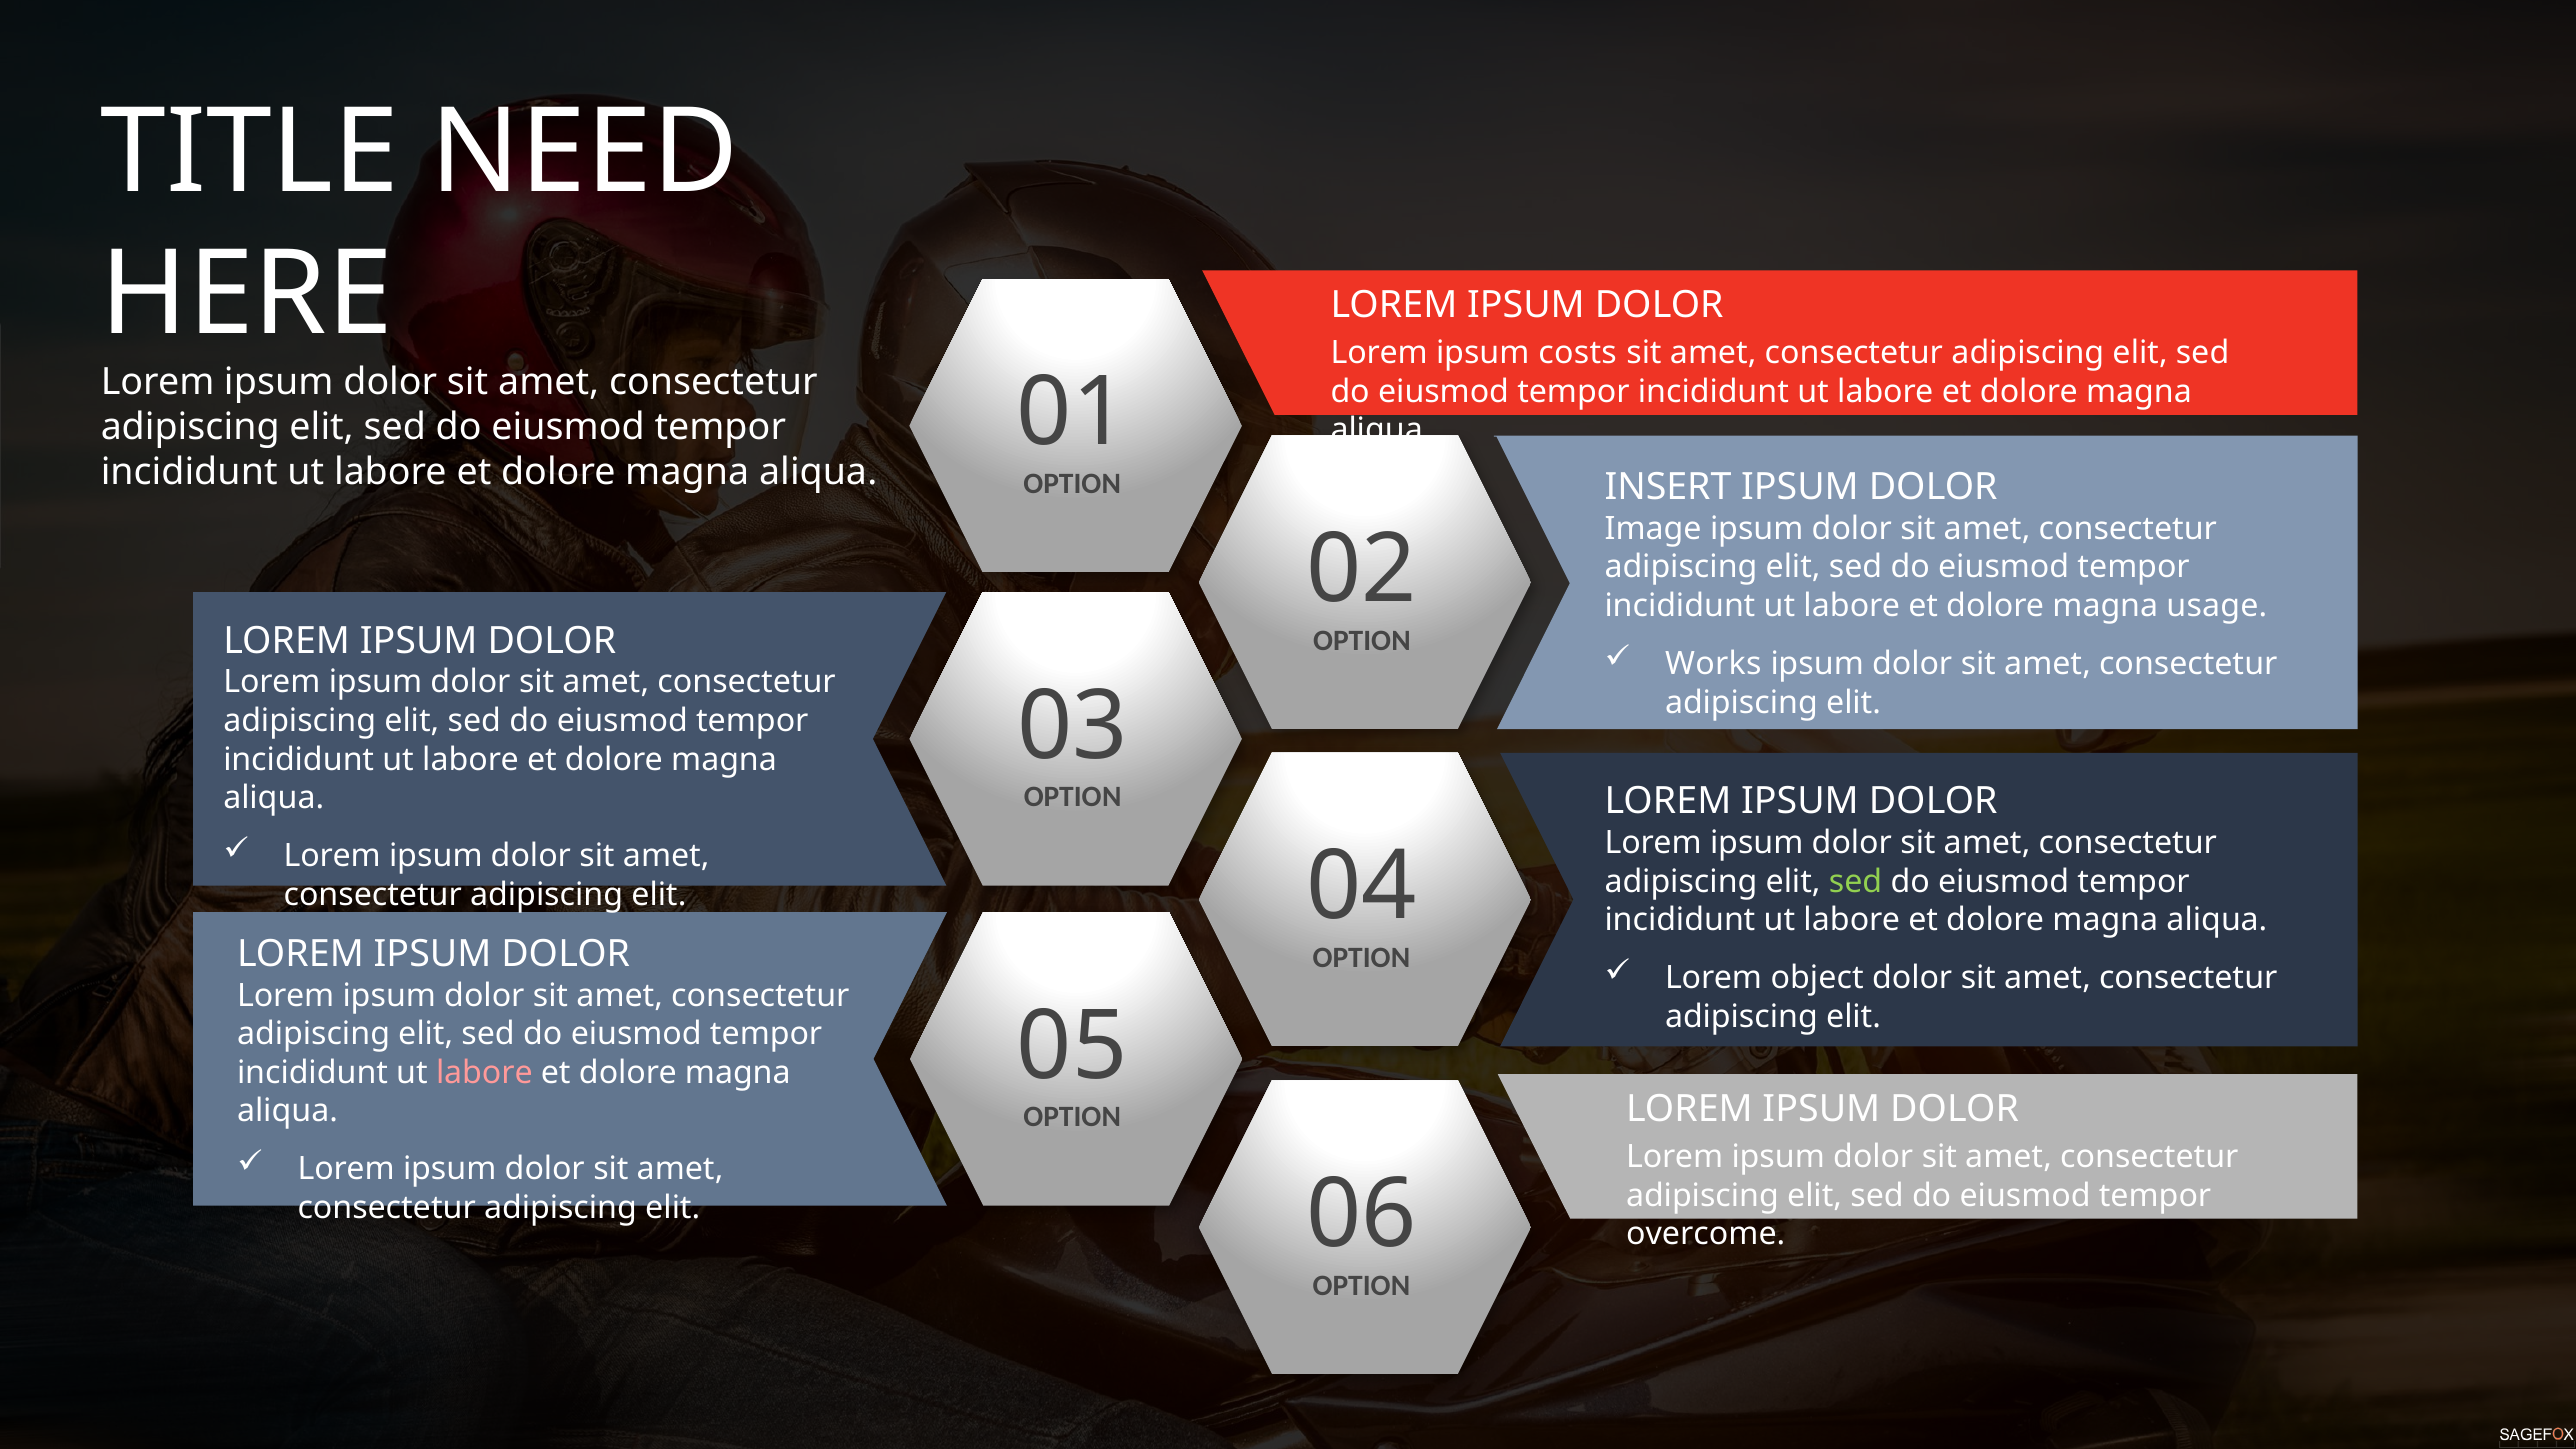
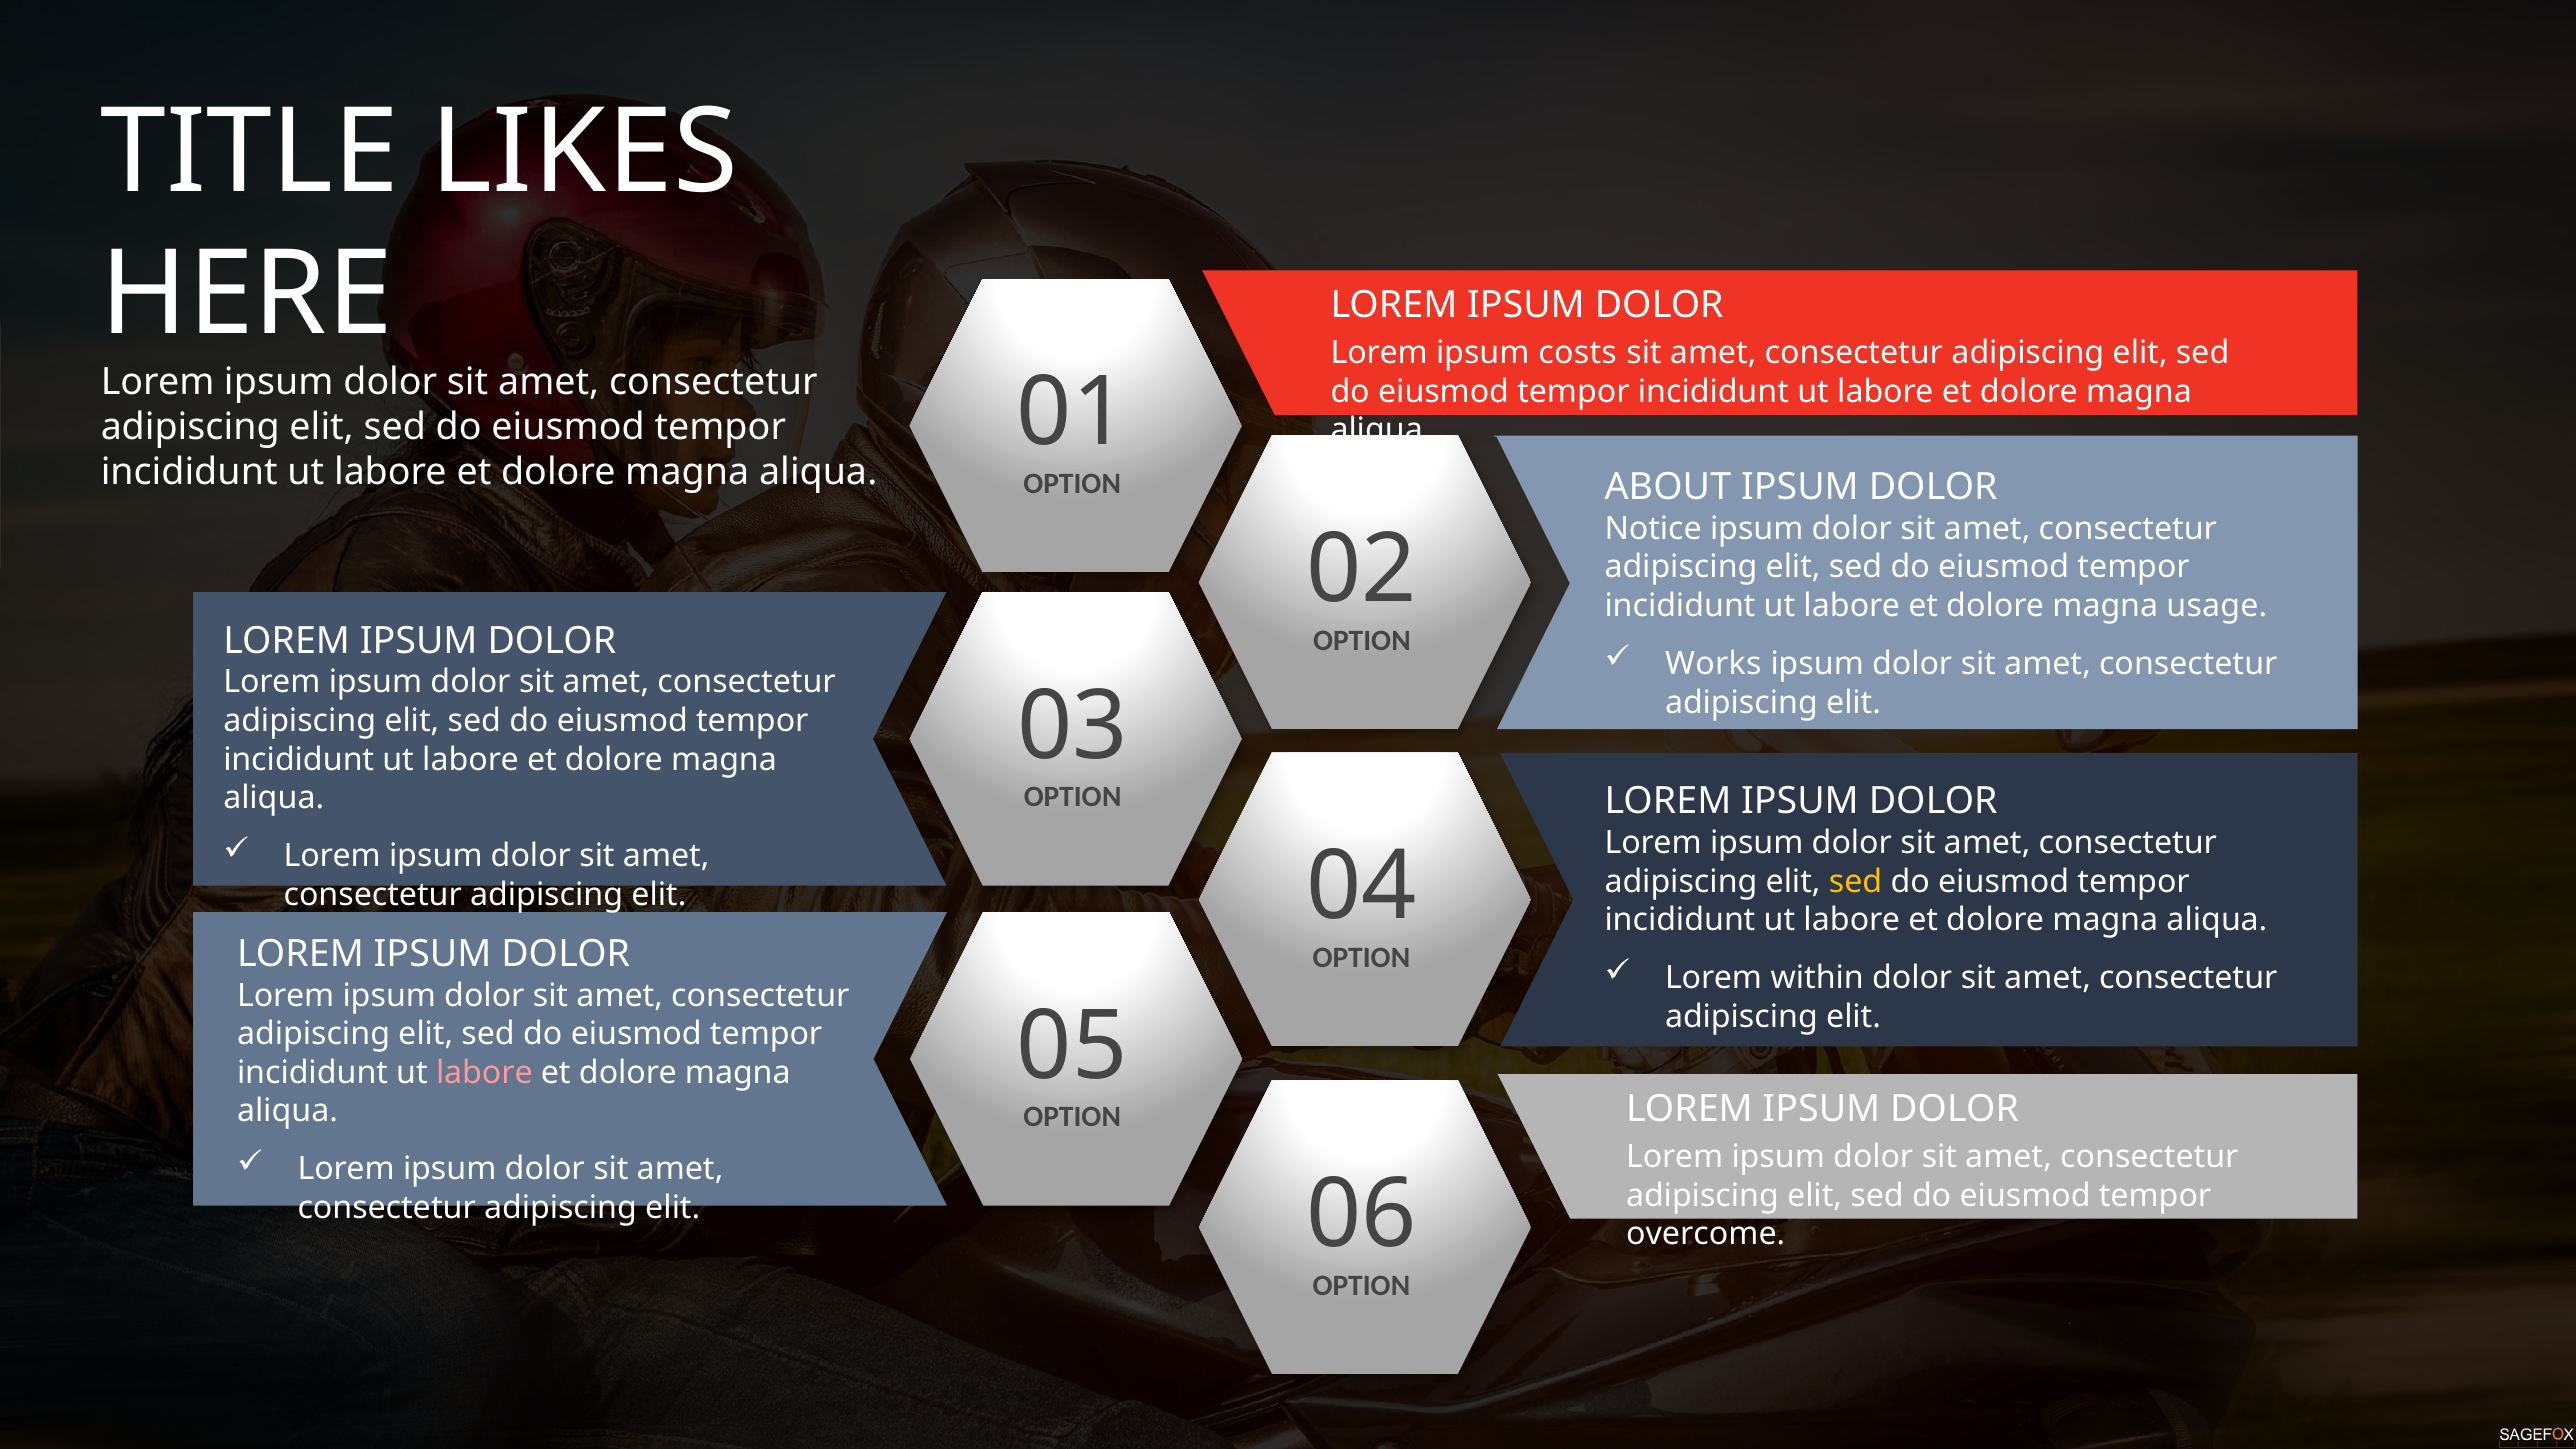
NEED: NEED -> LIKES
INSERT: INSERT -> ABOUT
Image: Image -> Notice
sed at (1856, 882) colour: light green -> yellow
object: object -> within
